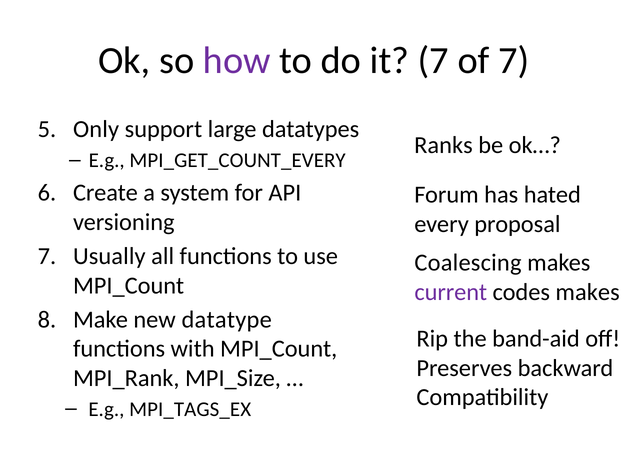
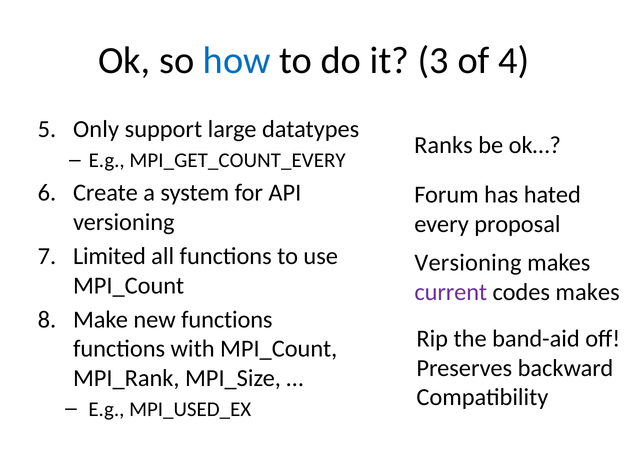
how colour: purple -> blue
it 7: 7 -> 3
of 7: 7 -> 4
Usually: Usually -> Limited
Coalescing at (468, 263): Coalescing -> Versioning
new datatype: datatype -> functions
MPI_TAGS_EX: MPI_TAGS_EX -> MPI_USED_EX
